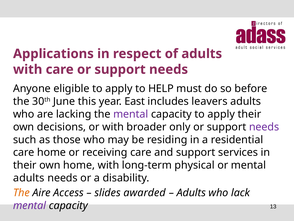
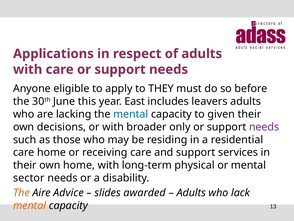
HELP: HELP -> THEY
mental at (131, 114) colour: purple -> blue
capacity to apply: apply -> given
adults at (29, 178): adults -> sector
Access: Access -> Advice
mental at (30, 205) colour: purple -> orange
